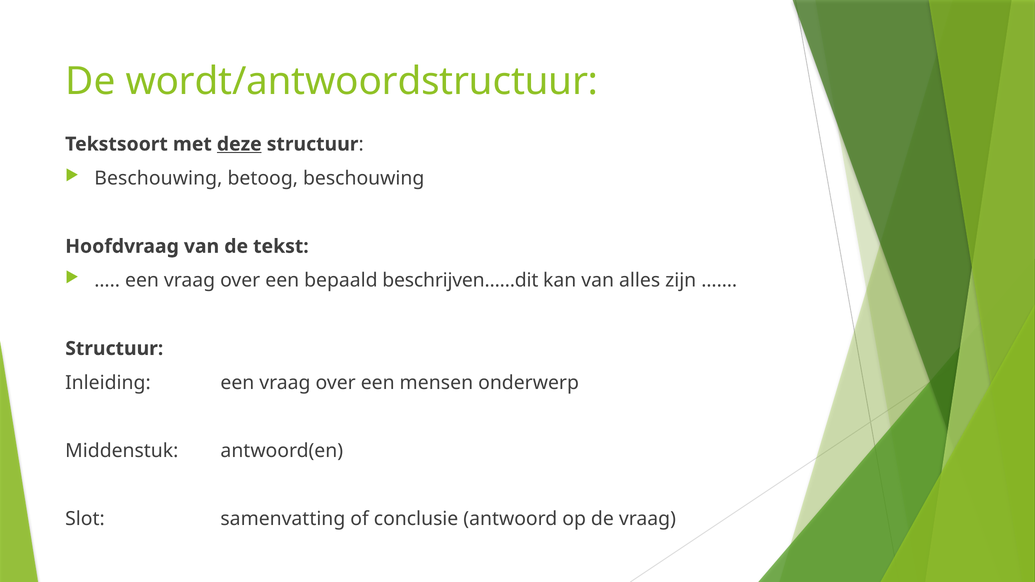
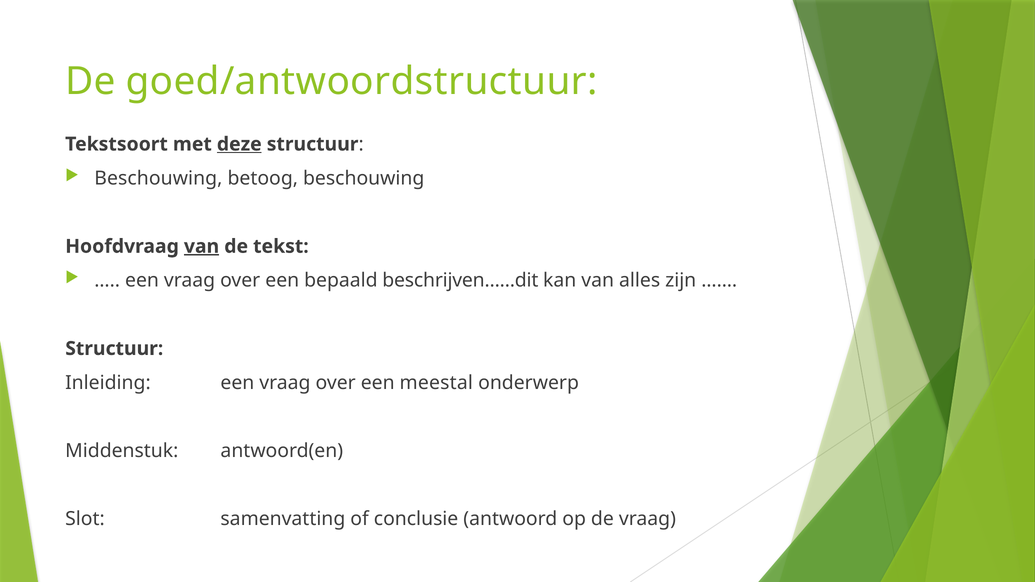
wordt/antwoordstructuur: wordt/antwoordstructuur -> goed/antwoordstructuur
van at (202, 246) underline: none -> present
mensen: mensen -> meestal
